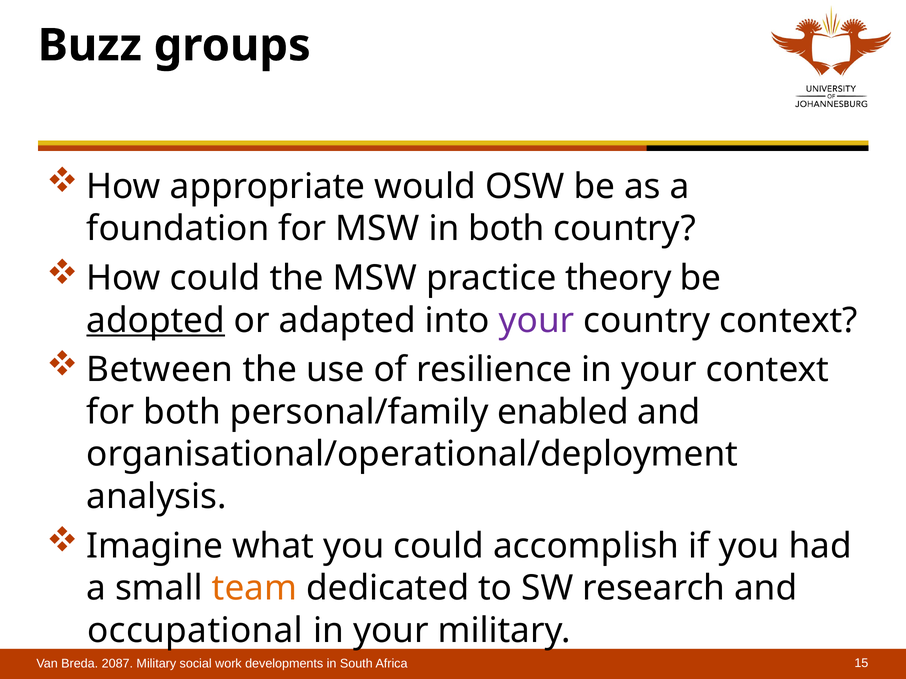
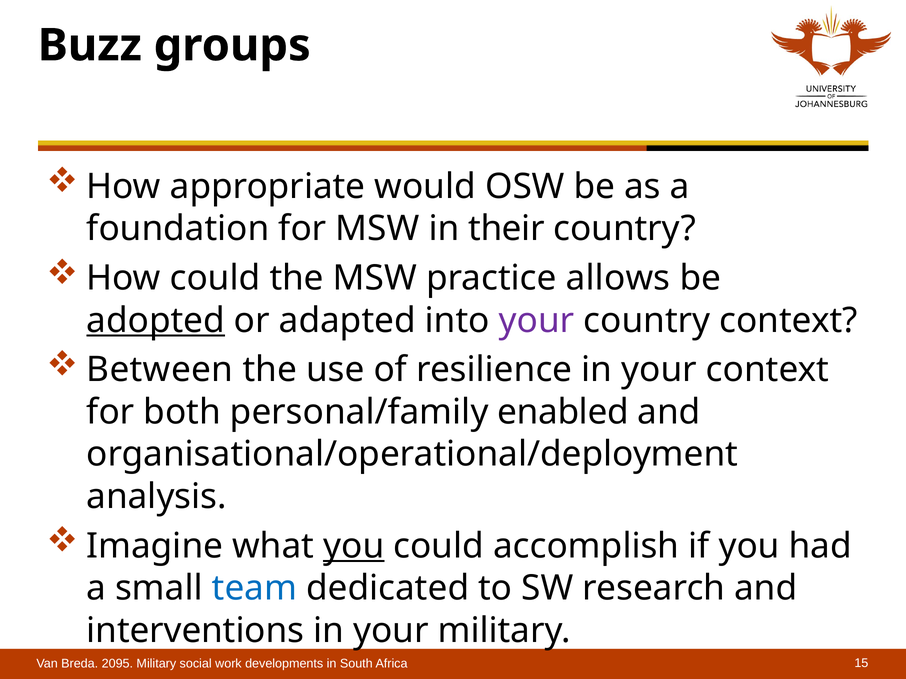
in both: both -> their
theory: theory -> allows
you at (354, 546) underline: none -> present
team colour: orange -> blue
occupational: occupational -> interventions
2087: 2087 -> 2095
